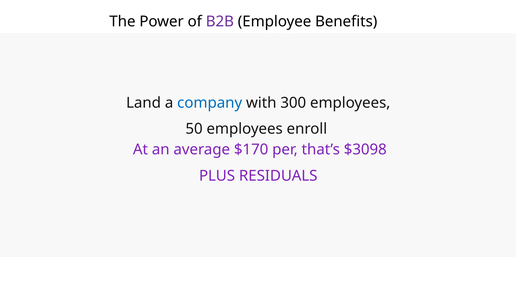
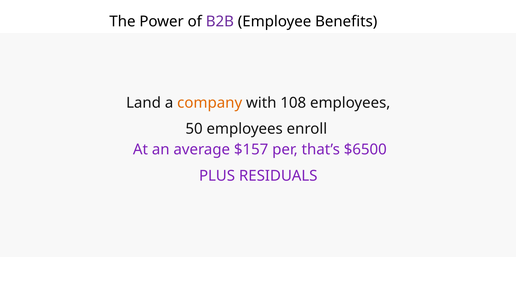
company colour: blue -> orange
300: 300 -> 108
$170: $170 -> $157
$3098: $3098 -> $6500
